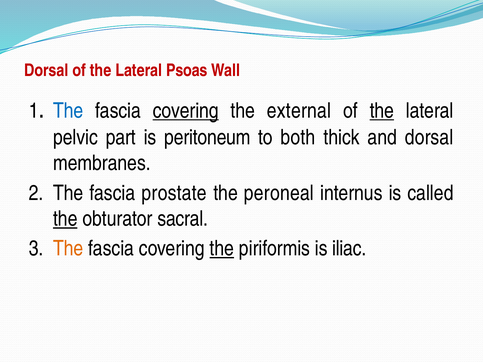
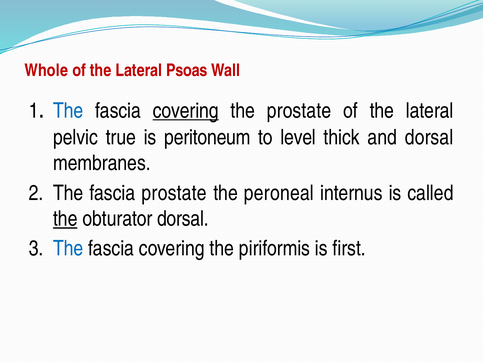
Dorsal at (46, 70): Dorsal -> Whole
the external: external -> prostate
the at (382, 111) underline: present -> none
part: part -> true
both: both -> level
obturator sacral: sacral -> dorsal
The at (68, 249) colour: orange -> blue
the at (222, 249) underline: present -> none
iliac: iliac -> first
